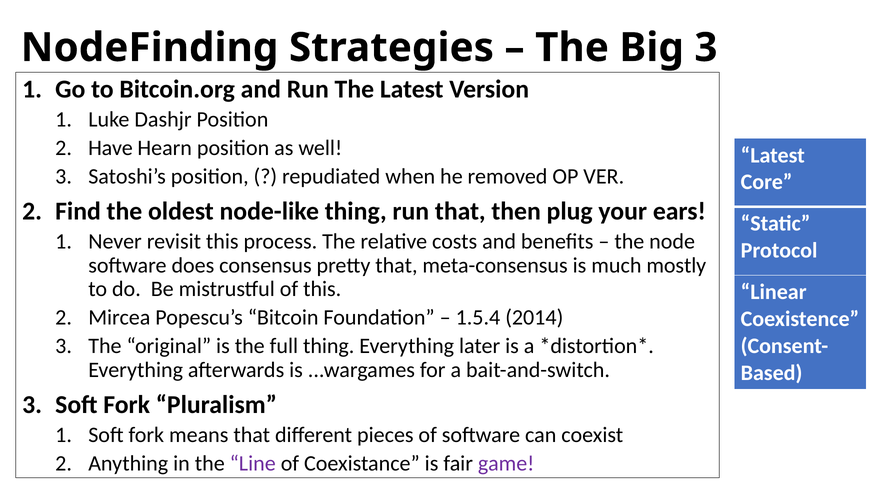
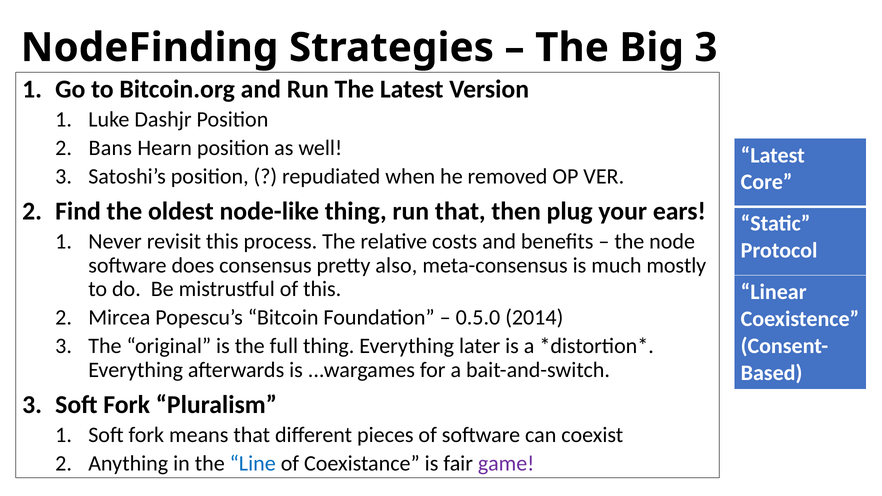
Have: Have -> Bans
pretty that: that -> also
1.5.4: 1.5.4 -> 0.5.0
Line colour: purple -> blue
